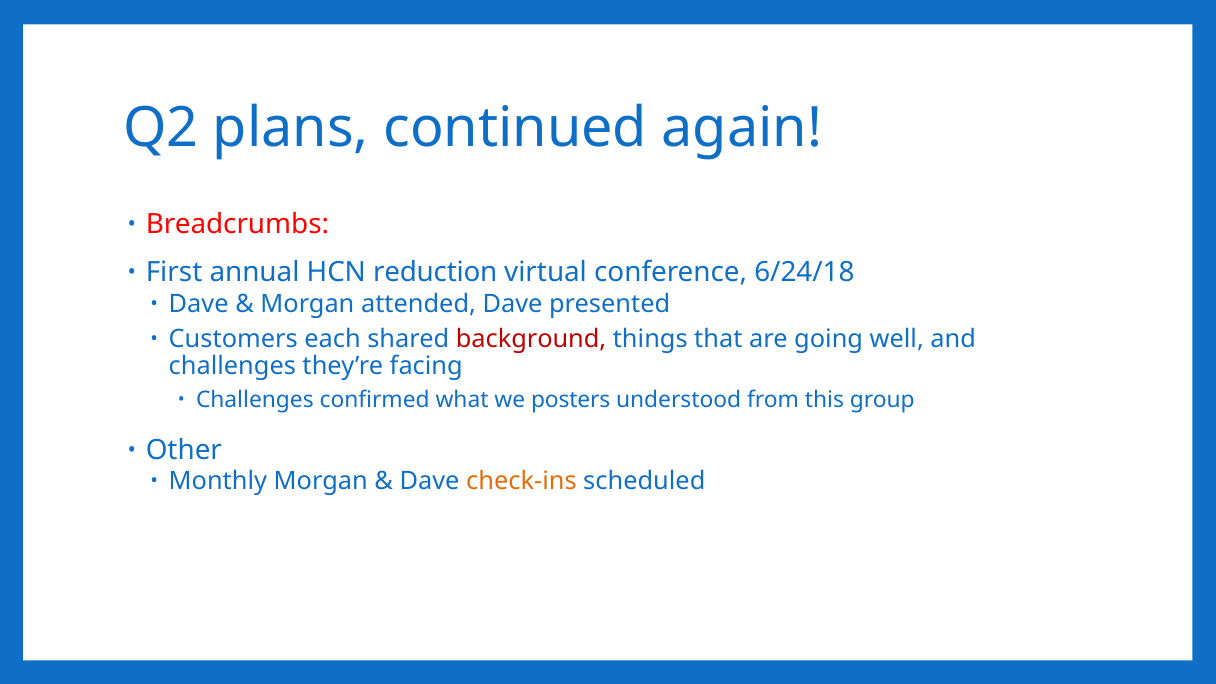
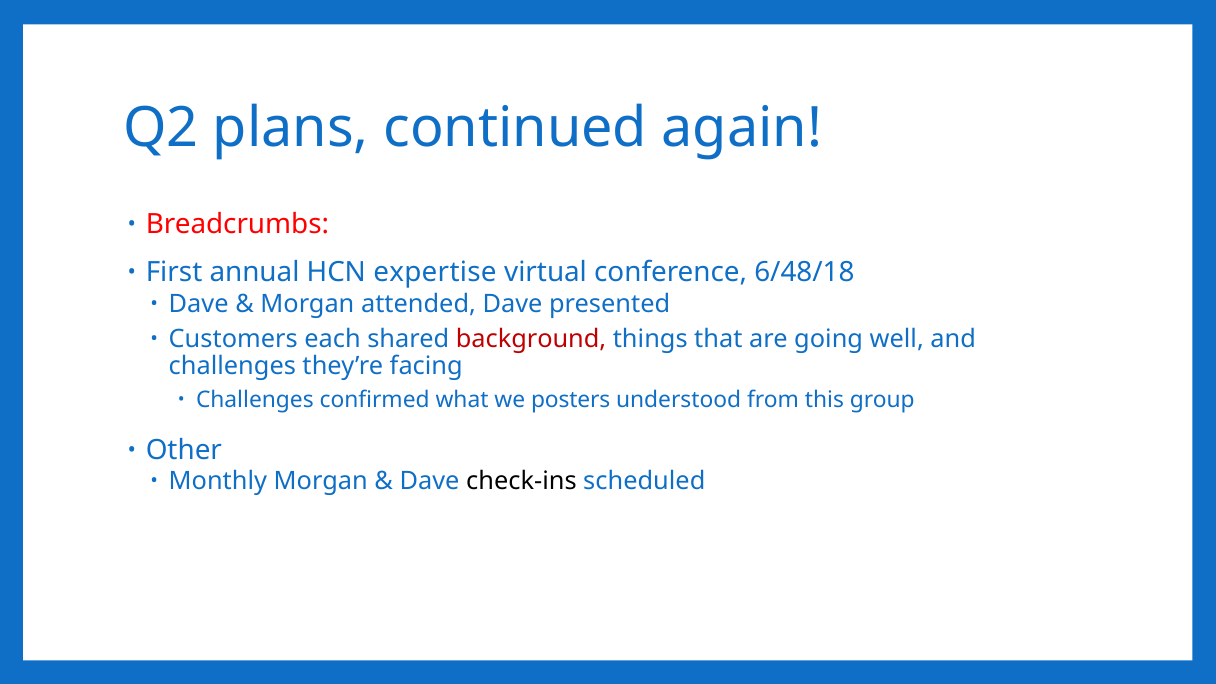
reduction: reduction -> expertise
6/24/18: 6/24/18 -> 6/48/18
check-ins colour: orange -> black
